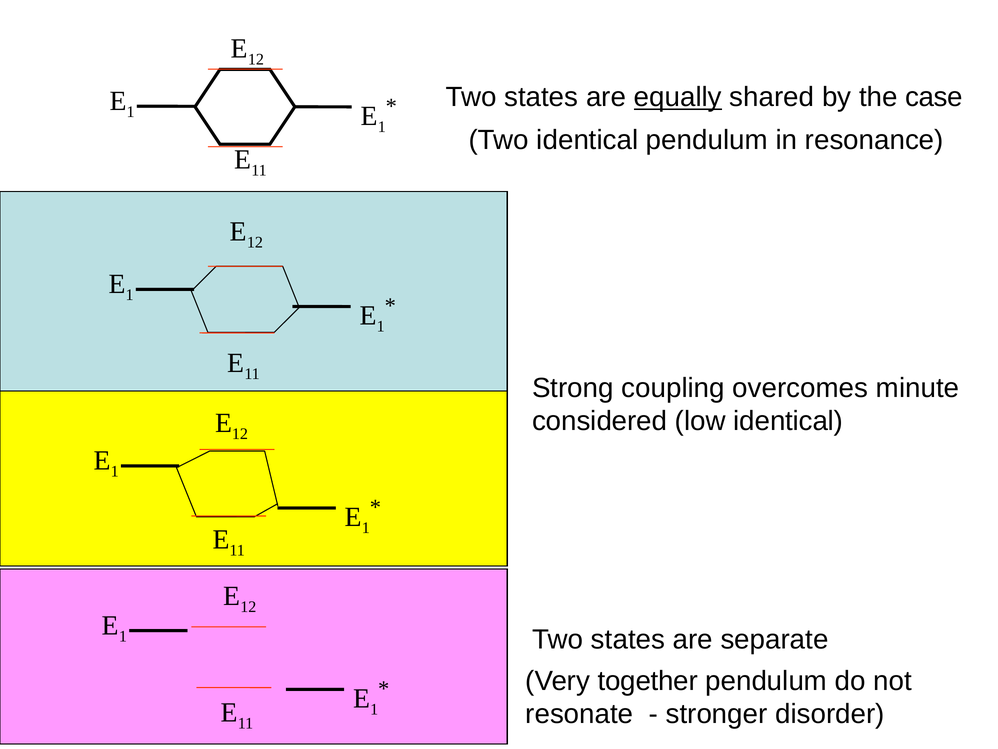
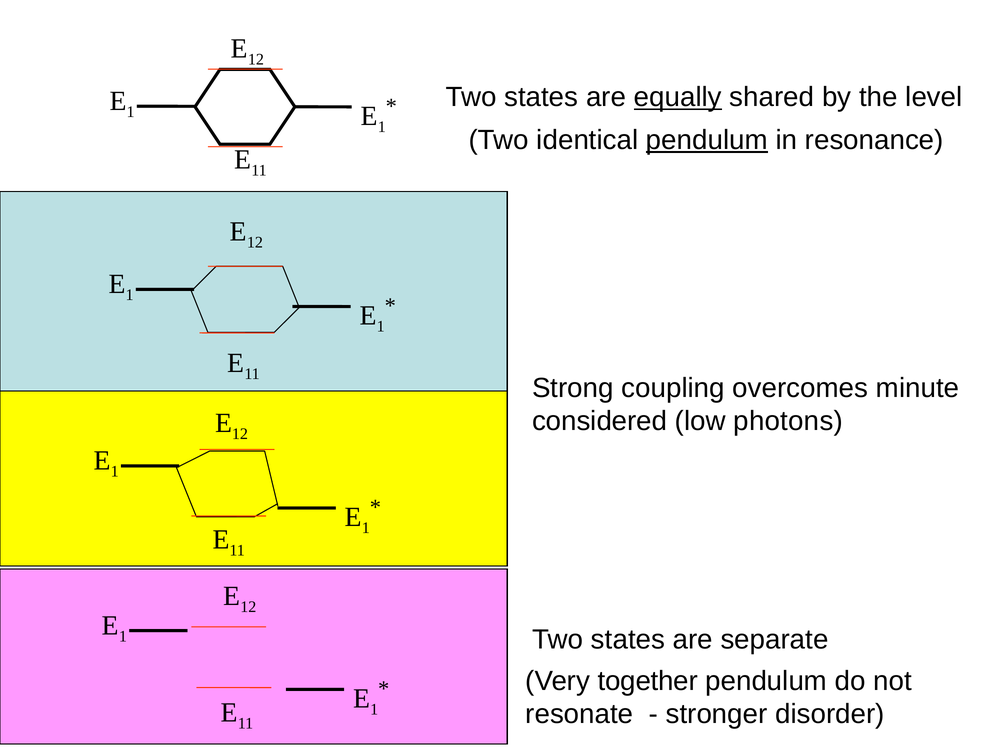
case: case -> level
pendulum at (707, 140) underline: none -> present
low identical: identical -> photons
